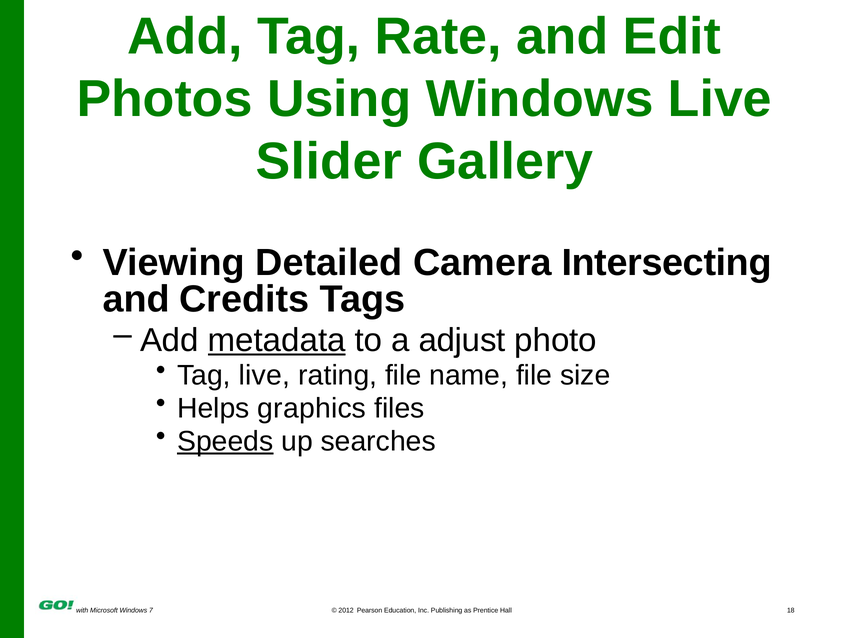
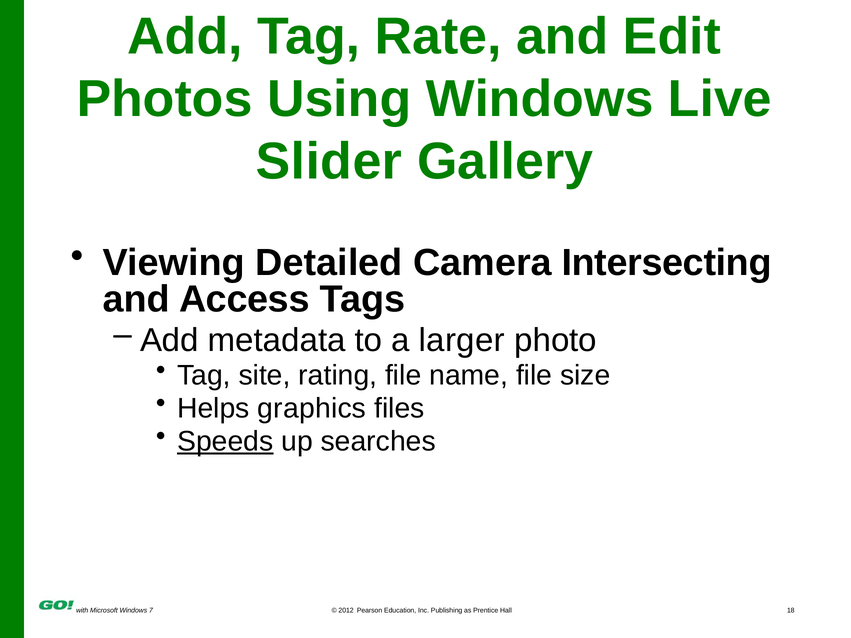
Credits: Credits -> Access
metadata underline: present -> none
adjust: adjust -> larger
Tag live: live -> site
